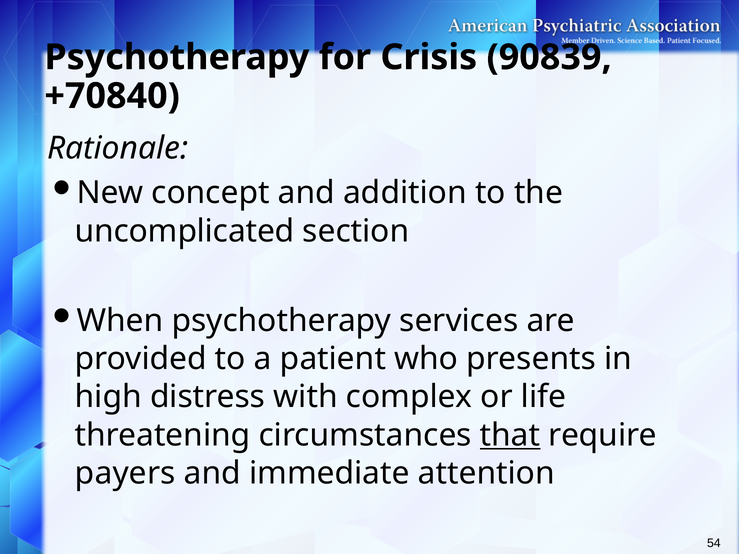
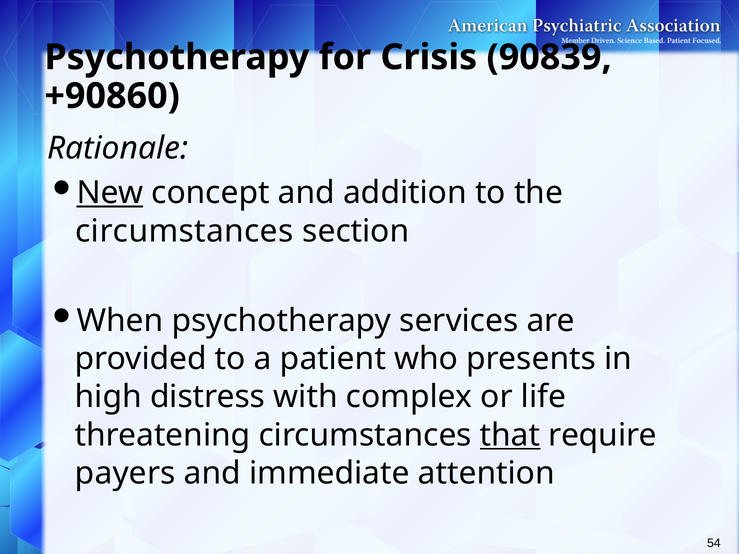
+70840: +70840 -> +90860
New underline: none -> present
uncomplicated at (185, 231): uncomplicated -> circumstances
